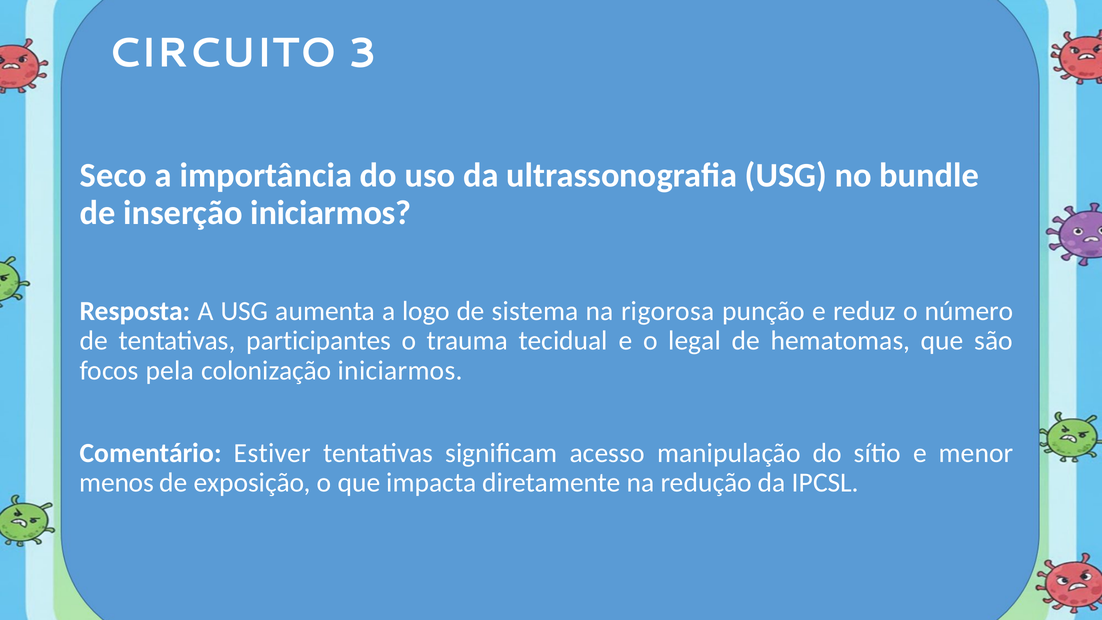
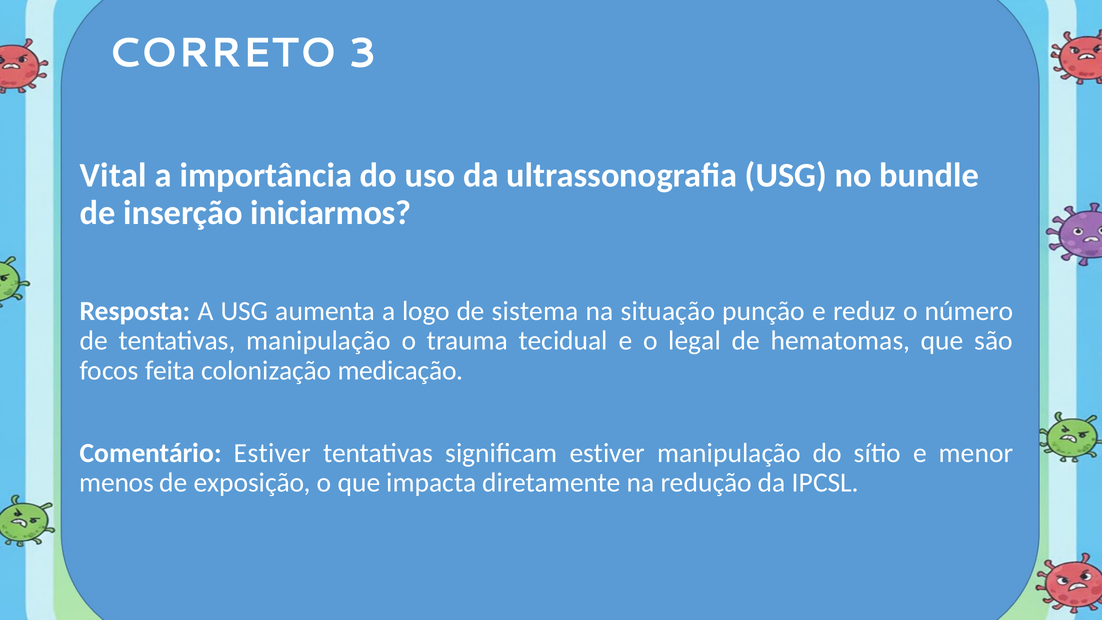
CIRCUITO: CIRCUITO -> CORRETO
Seco: Seco -> Vital
rigorosa: rigorosa -> situação
tentativas participantes: participantes -> manipulação
pela: pela -> feita
colonização iniciarmos: iniciarmos -> medicação
significam acesso: acesso -> estiver
